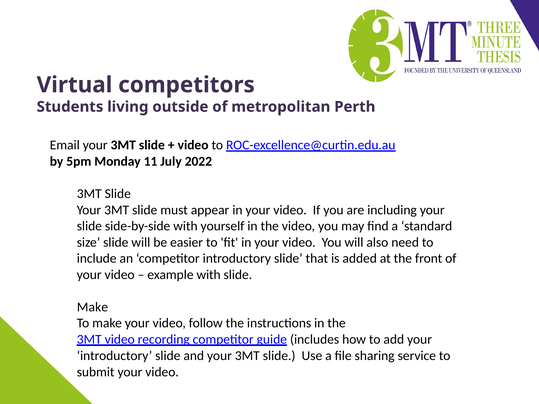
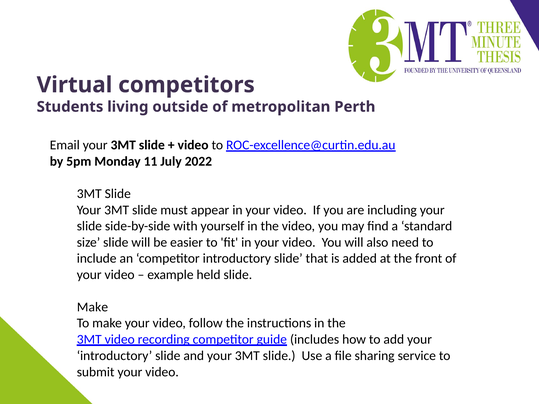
example with: with -> held
